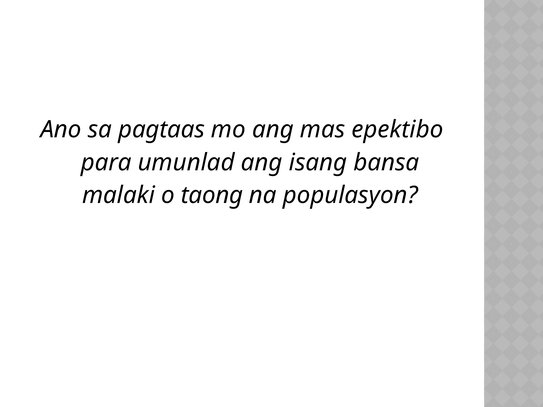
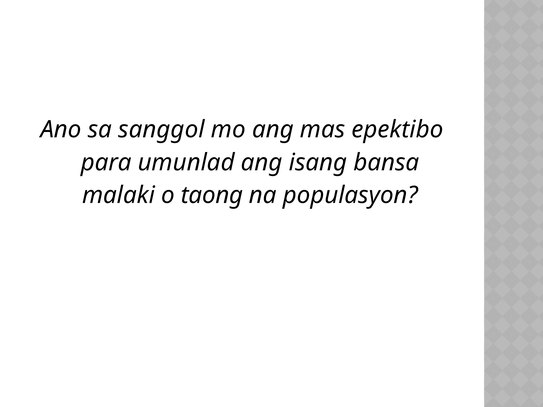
pagtaas: pagtaas -> sanggol
